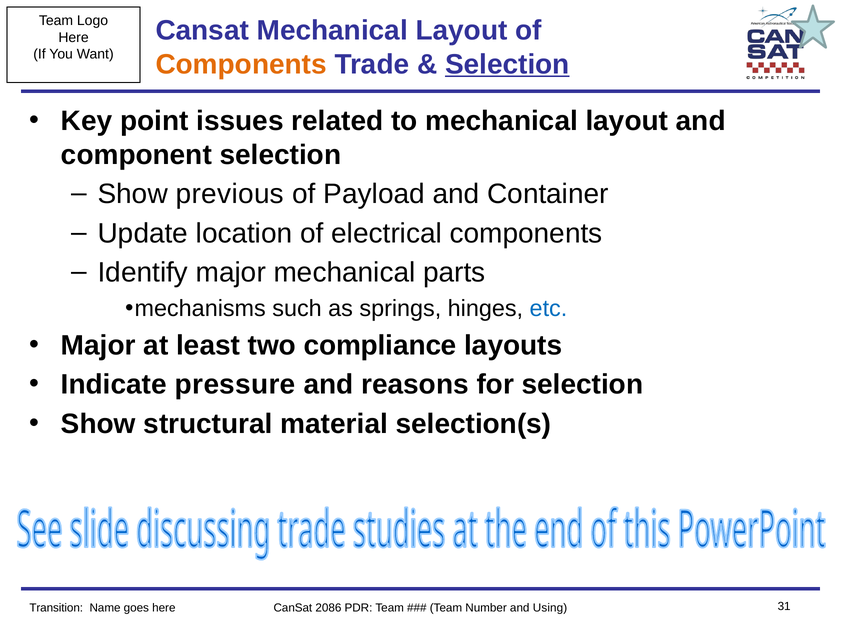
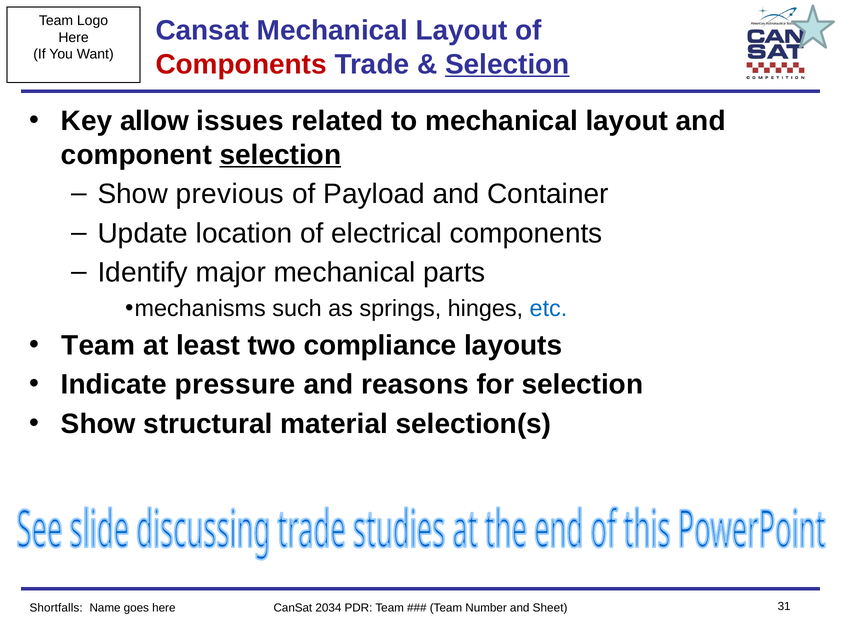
Components at (241, 64) colour: orange -> red
point: point -> allow
selection at (280, 155) underline: none -> present
Major at (98, 345): Major -> Team
Transition: Transition -> Shortfalls
2086: 2086 -> 2034
Using: Using -> Sheet
